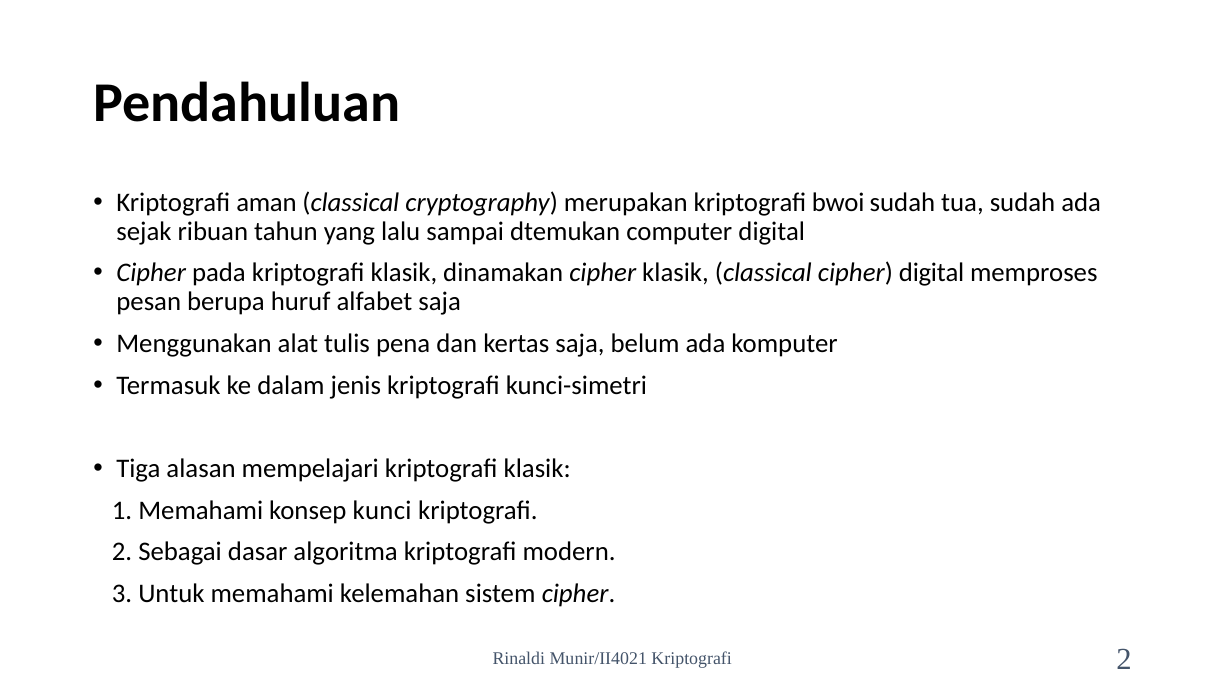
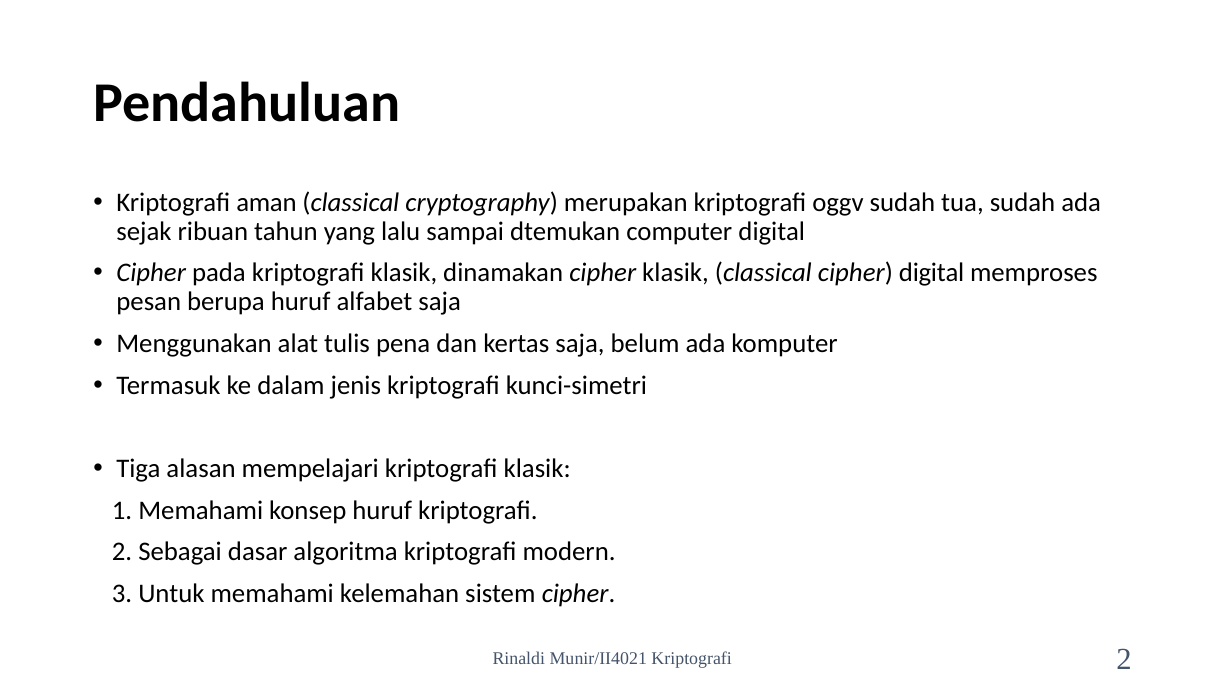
bwoi: bwoi -> oggv
konsep kunci: kunci -> huruf
